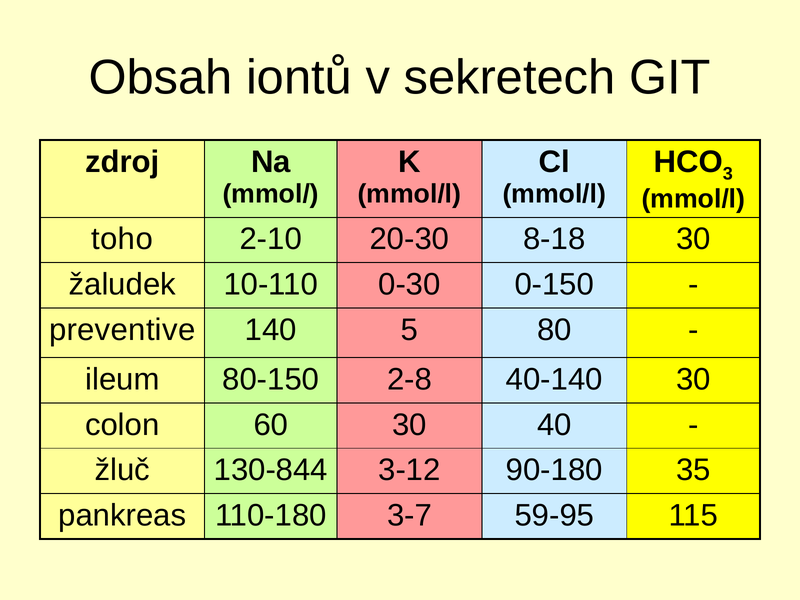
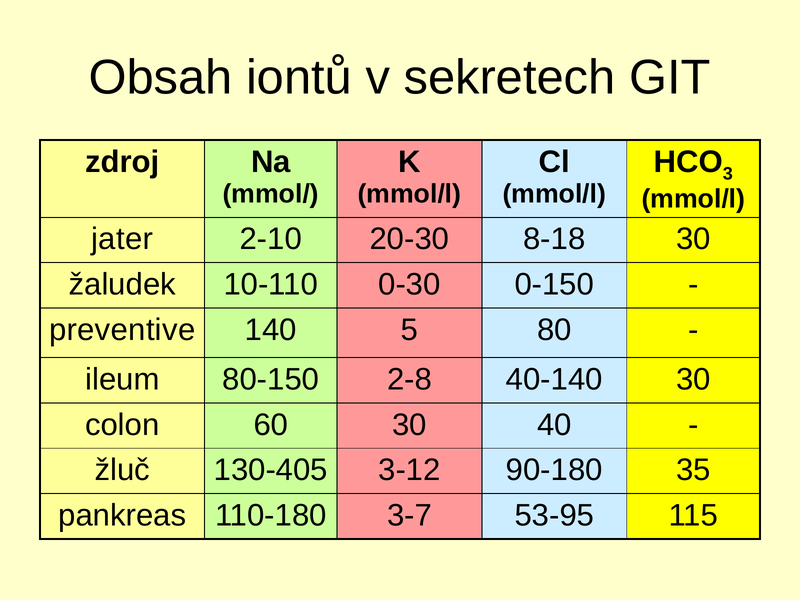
toho: toho -> jater
130-844: 130-844 -> 130-405
59-95: 59-95 -> 53-95
